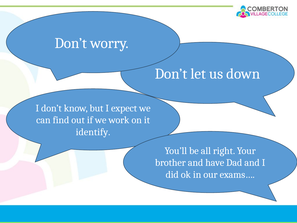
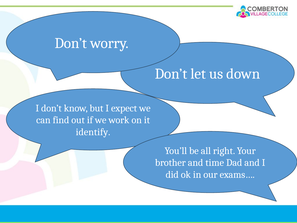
have: have -> time
